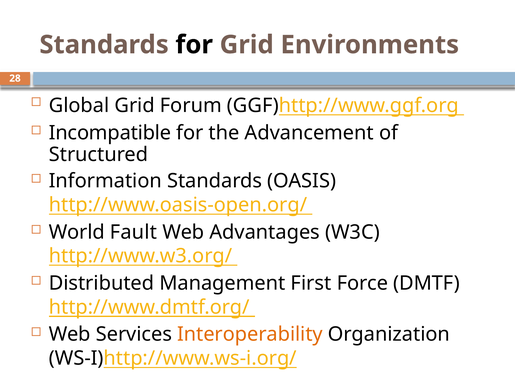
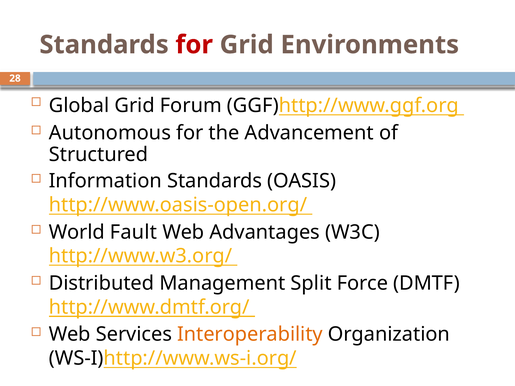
for at (194, 45) colour: black -> red
Incompatible: Incompatible -> Autonomous
First: First -> Split
